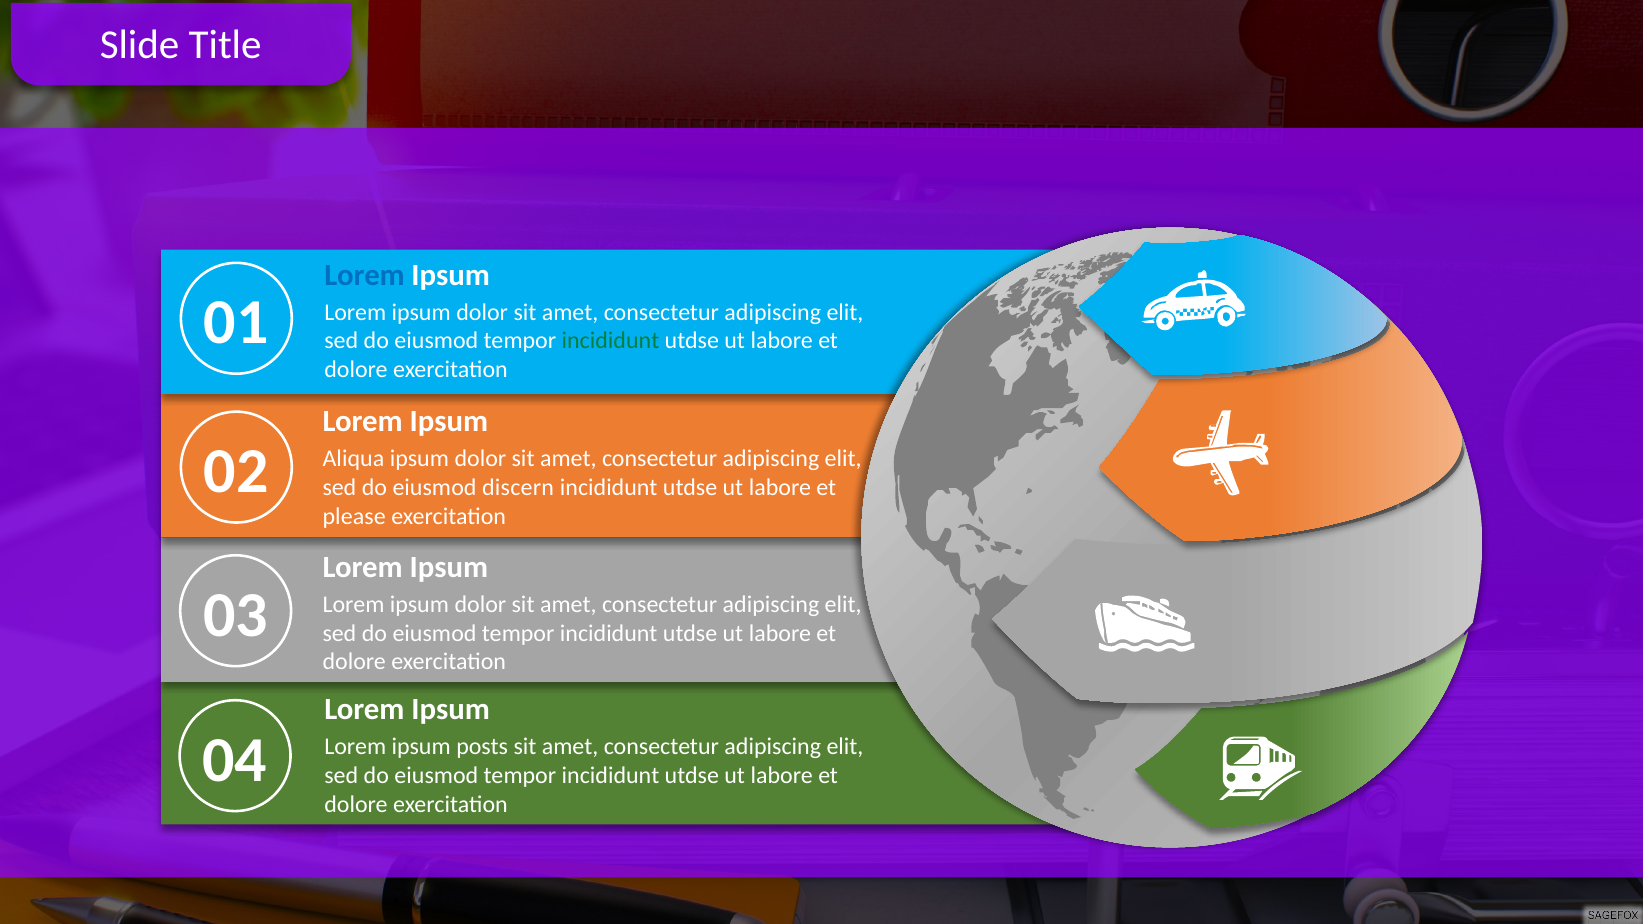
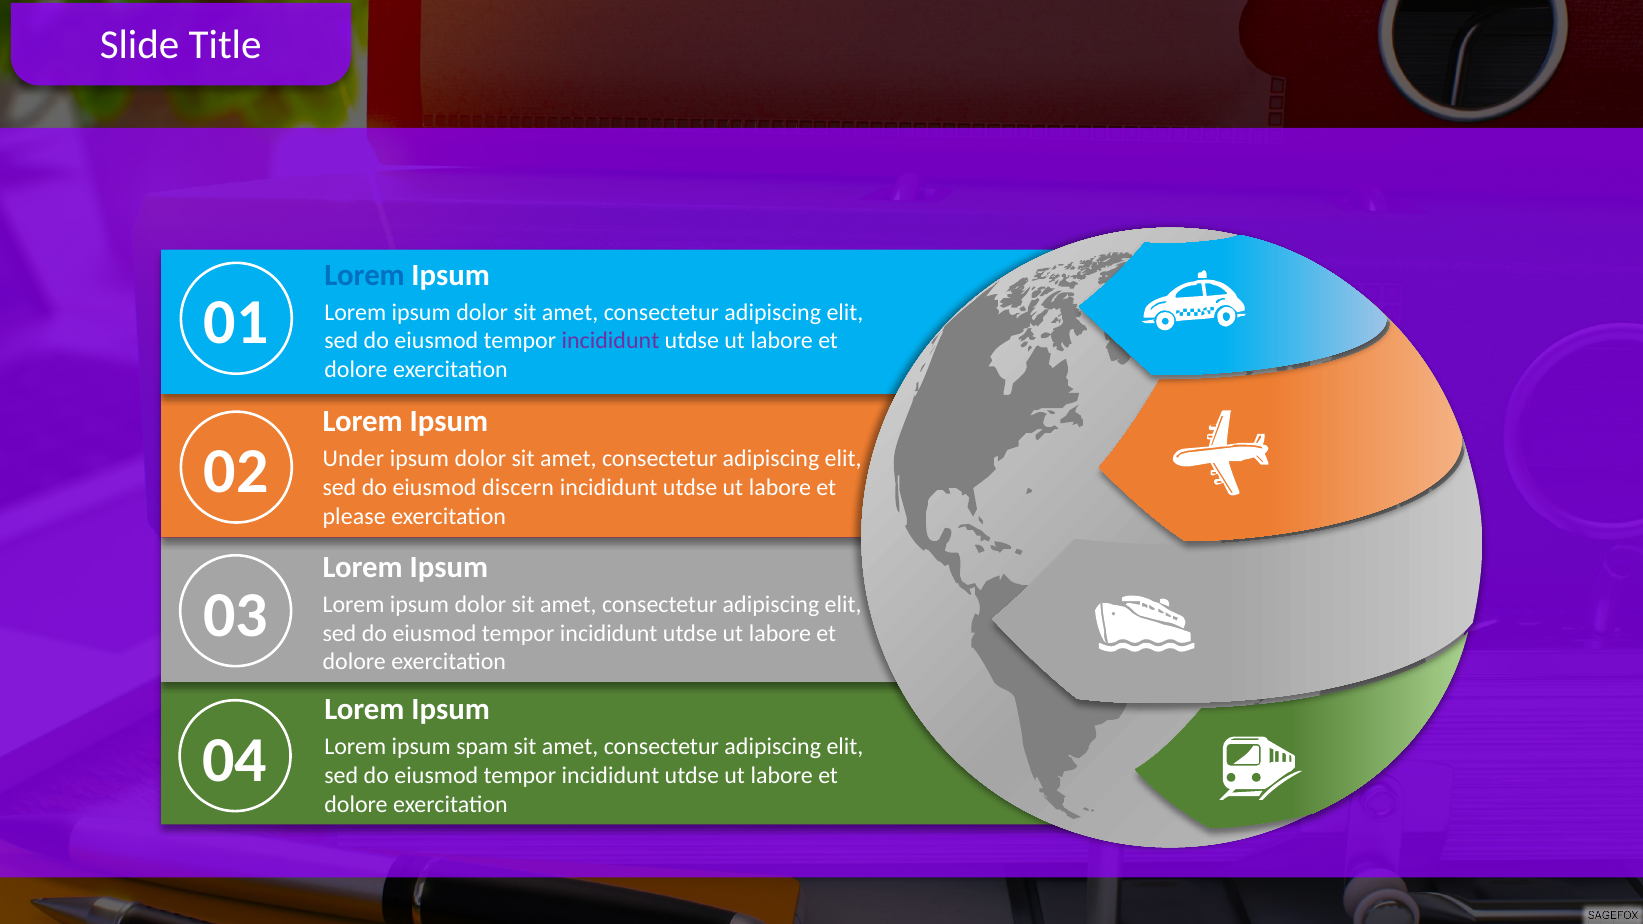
incididunt at (610, 341) colour: green -> purple
Aliqua: Aliqua -> Under
posts: posts -> spam
